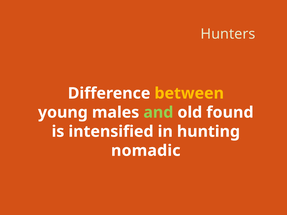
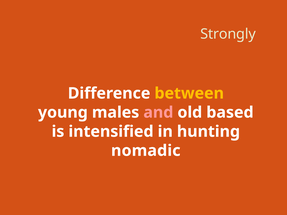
Hunters: Hunters -> Strongly
and colour: light green -> pink
found: found -> based
